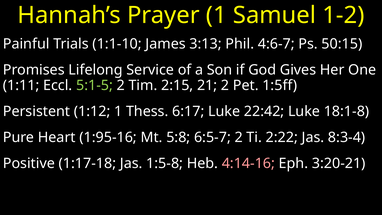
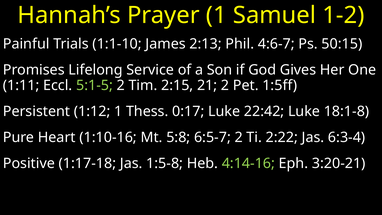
3:13: 3:13 -> 2:13
6:17: 6:17 -> 0:17
1:95-16: 1:95-16 -> 1:10-16
8:3-4: 8:3-4 -> 6:3-4
4:14-16 colour: pink -> light green
